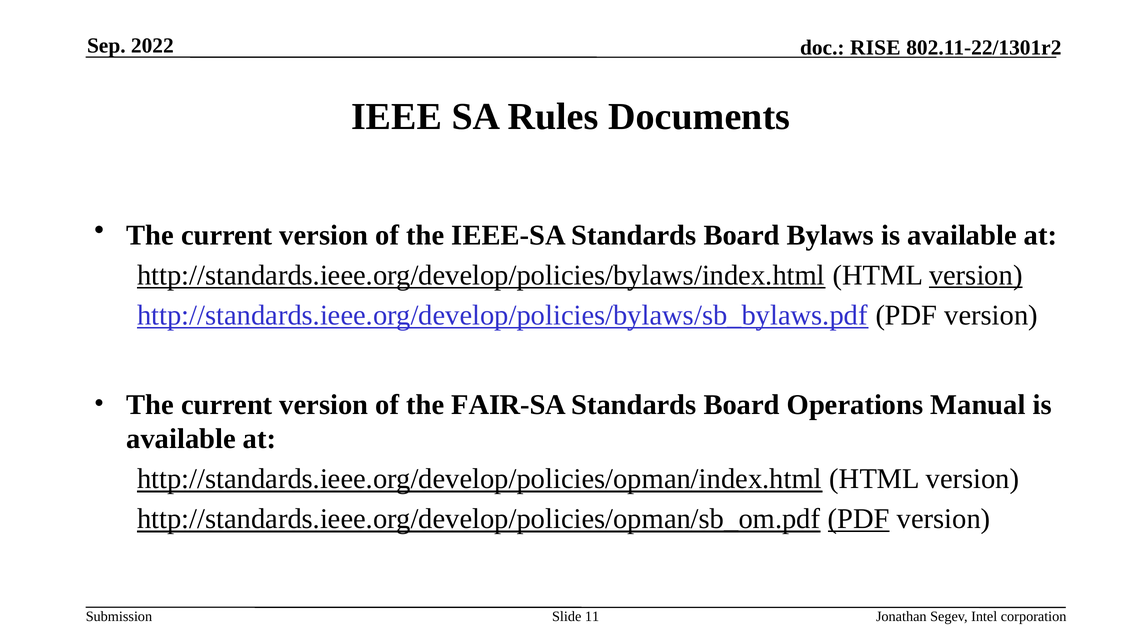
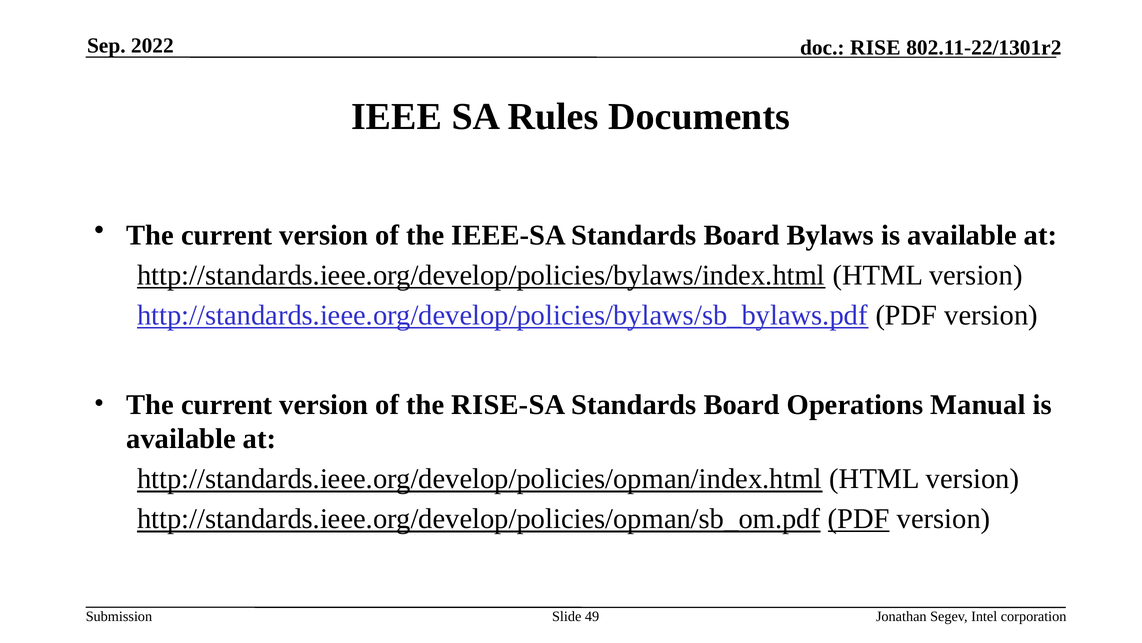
version at (976, 275) underline: present -> none
FAIR-SA: FAIR-SA -> RISE-SA
11: 11 -> 49
